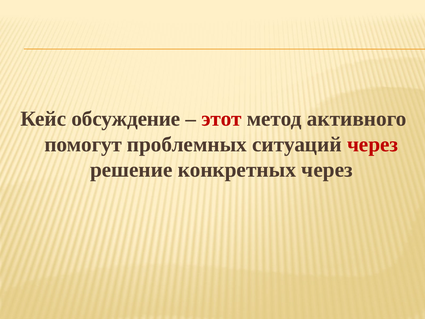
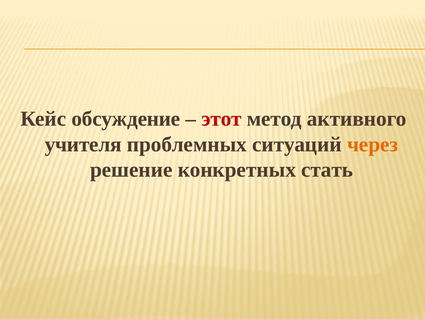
помогут: помогут -> учителя
через at (373, 144) colour: red -> orange
конкретных через: через -> стать
